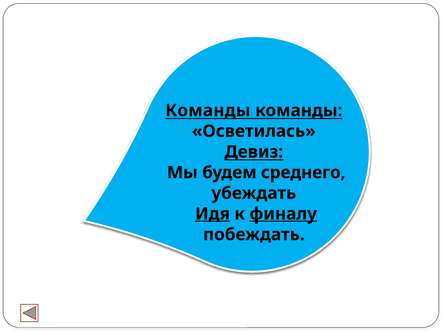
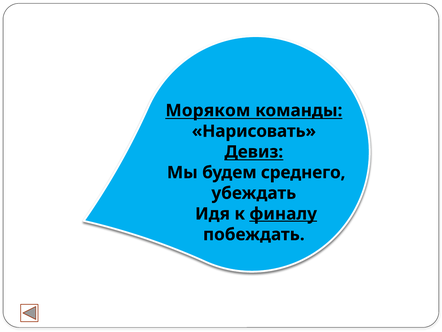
Команды at (208, 110): Команды -> Моряком
Осветилась: Осветилась -> Нарисовать
Идя underline: present -> none
